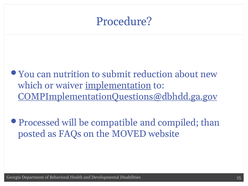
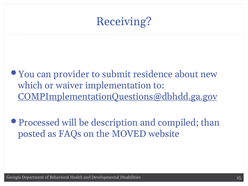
Procedure: Procedure -> Receiving
nutrition: nutrition -> provider
reduction: reduction -> residence
implementation underline: present -> none
compatible: compatible -> description
